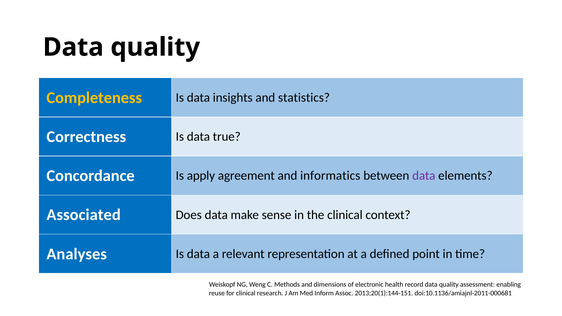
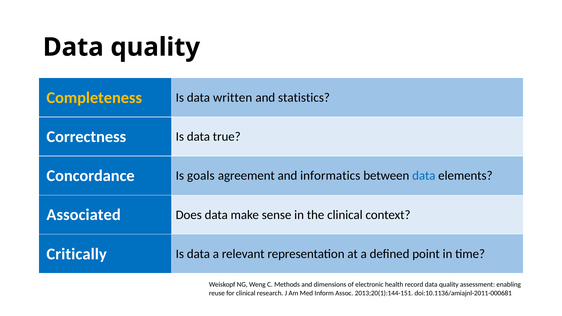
insights: insights -> written
apply: apply -> goals
data at (424, 176) colour: purple -> blue
Analyses: Analyses -> Critically
